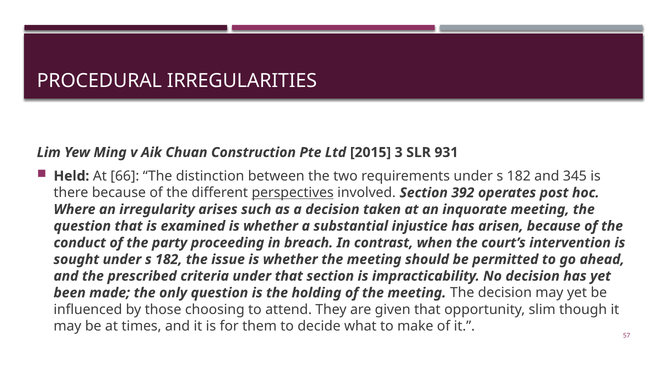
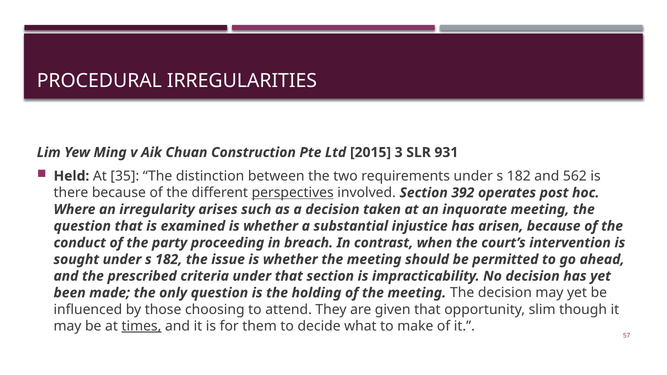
66: 66 -> 35
345: 345 -> 562
times underline: none -> present
